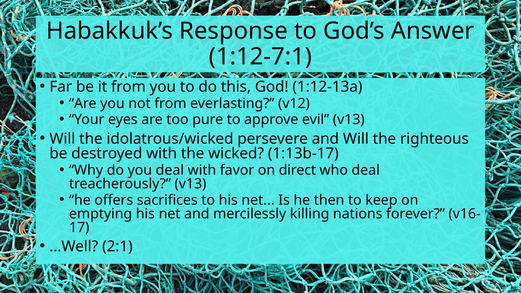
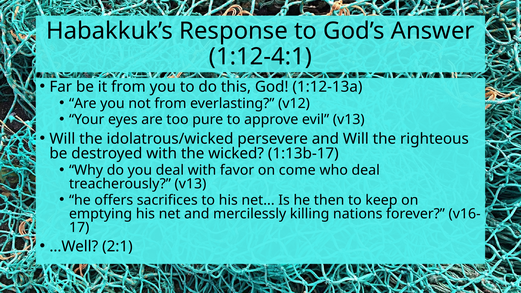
1:12-7:1: 1:12-7:1 -> 1:12-4:1
direct: direct -> come
